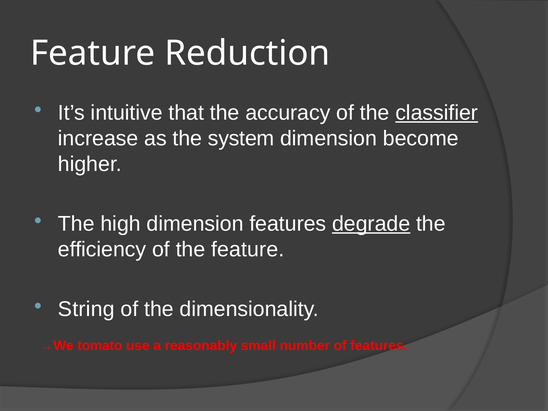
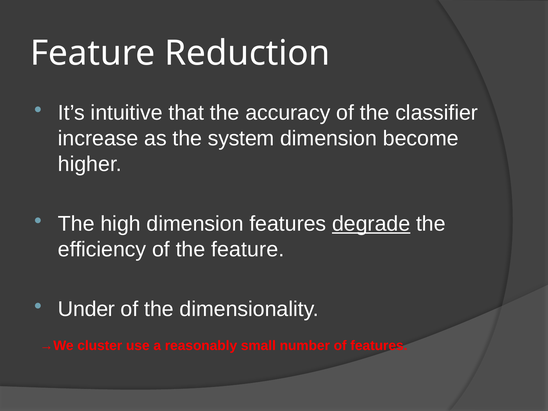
classifier underline: present -> none
String: String -> Under
tomato: tomato -> cluster
